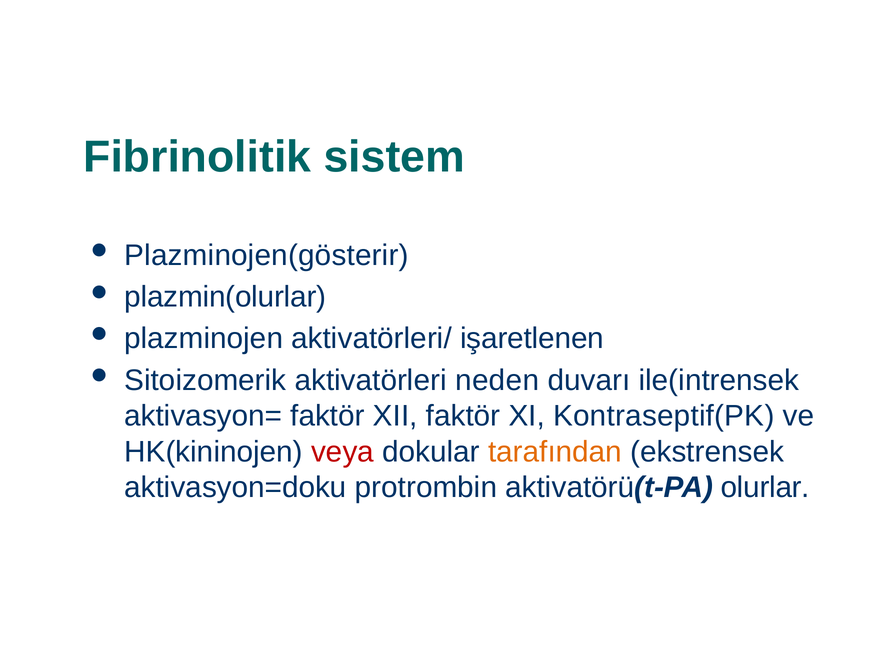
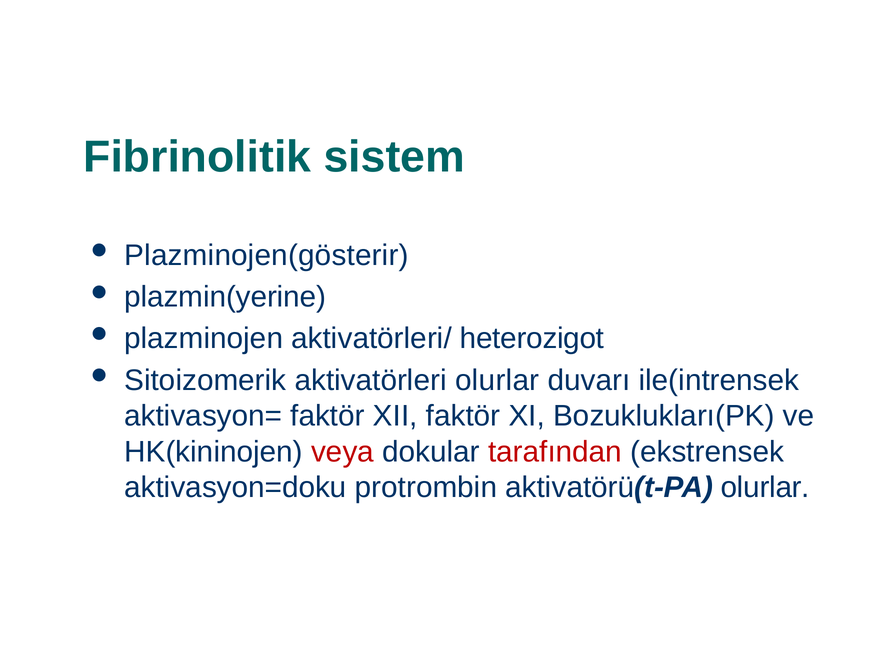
plazmin(olurlar: plazmin(olurlar -> plazmin(yerine
işaretlenen: işaretlenen -> heterozigot
aktivatörleri neden: neden -> olurlar
Kontraseptif(PK: Kontraseptif(PK -> Bozuklukları(PK
tarafından colour: orange -> red
